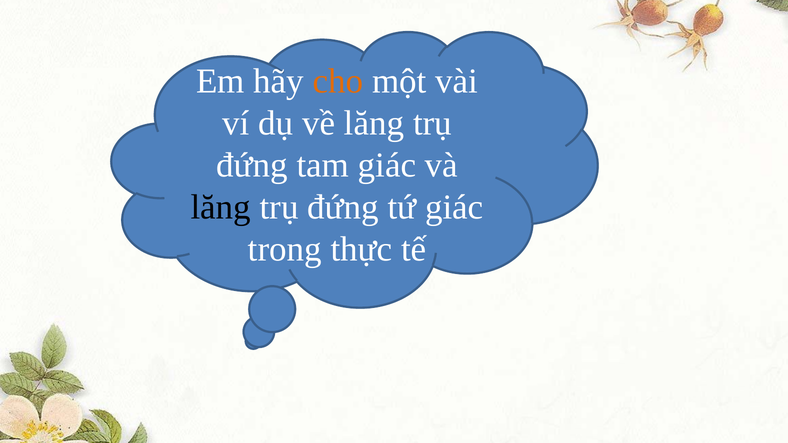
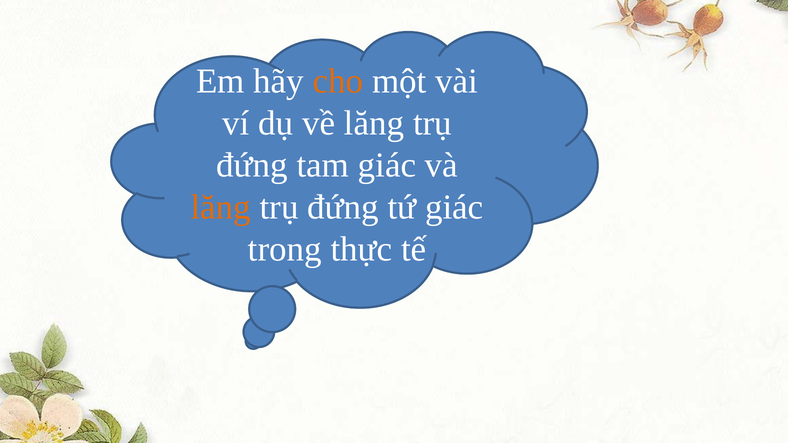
lăng at (221, 207) colour: black -> orange
